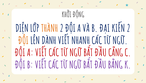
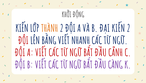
DIỆN at (22, 28): DIỆN -> KIẾN
ĐỘI at (23, 40) colour: orange -> red
DÀNH: DÀNH -> BẰNG
CẢNG: CẢNG -> CẢNH
BẢNG: BẢNG -> CÀNG
